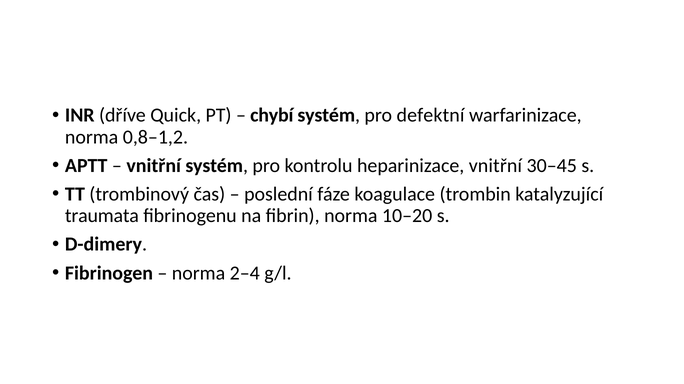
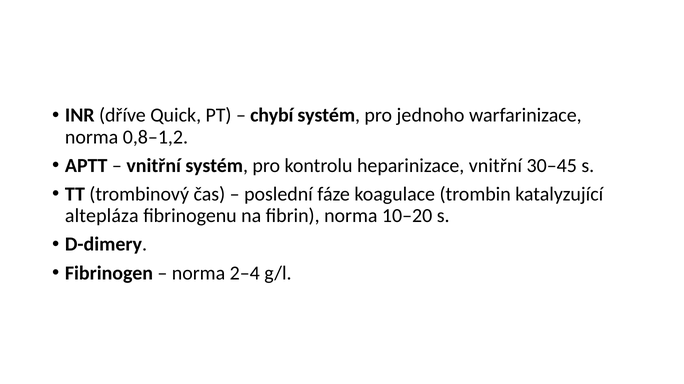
defektní: defektní -> jednoho
traumata: traumata -> altepláza
